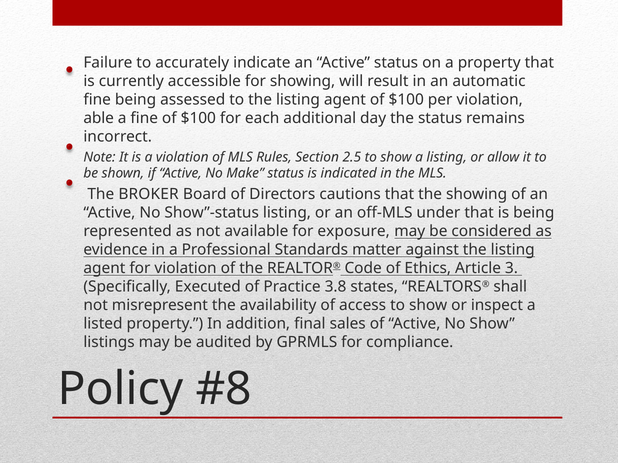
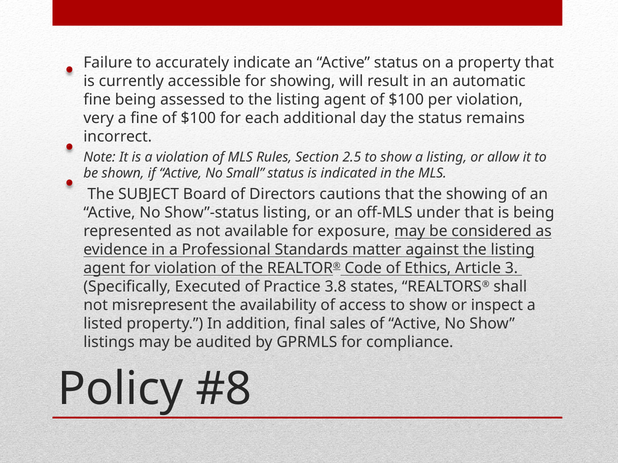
able: able -> very
Make: Make -> Small
BROKER: BROKER -> SUBJECT
